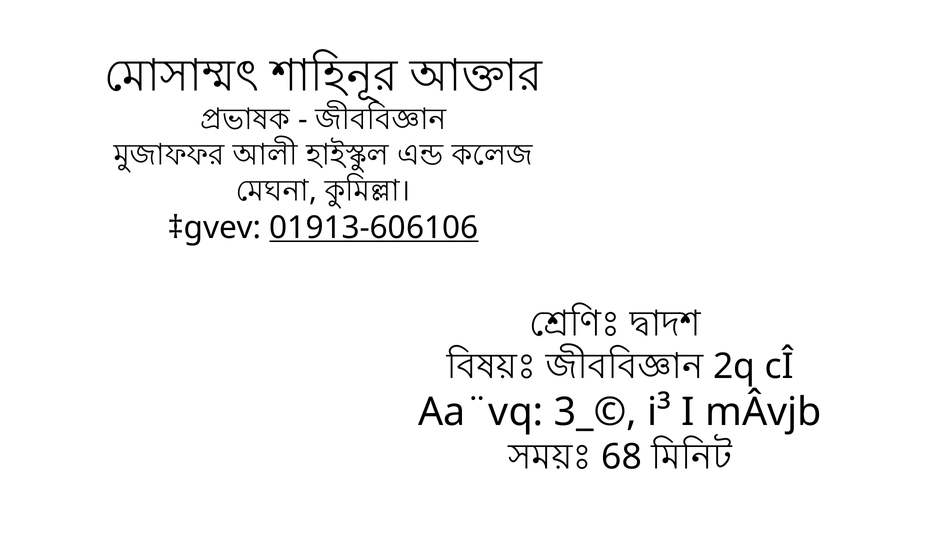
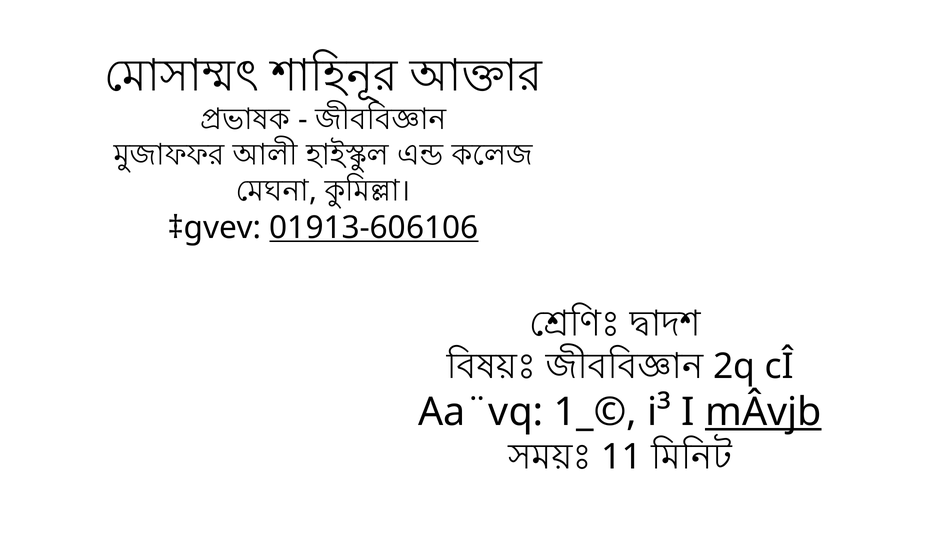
3_©: 3_© -> 1_©
mÂvjb underline: none -> present
68: 68 -> 11
